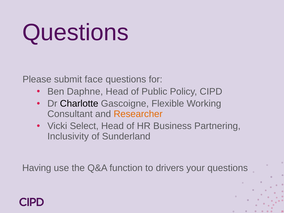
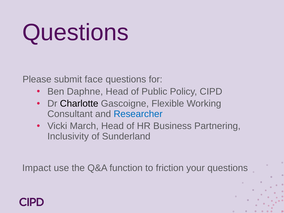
Researcher colour: orange -> blue
Select: Select -> March
Having: Having -> Impact
drivers: drivers -> friction
